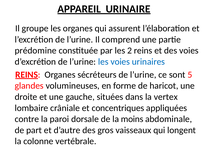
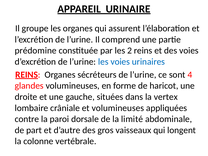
5: 5 -> 4
et concentriques: concentriques -> volumineuses
moins: moins -> limité
